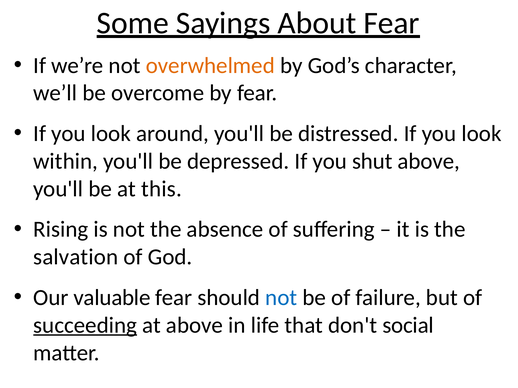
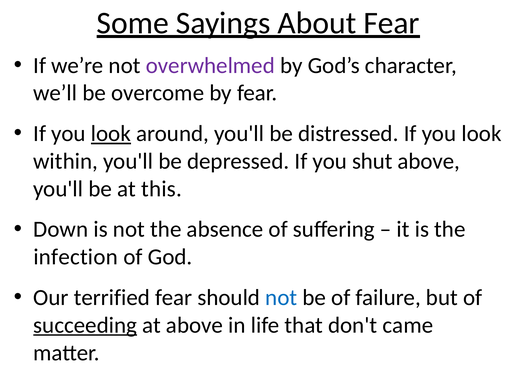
overwhelmed colour: orange -> purple
look at (111, 134) underline: none -> present
Rising: Rising -> Down
salvation: salvation -> infection
valuable: valuable -> terrified
social: social -> came
